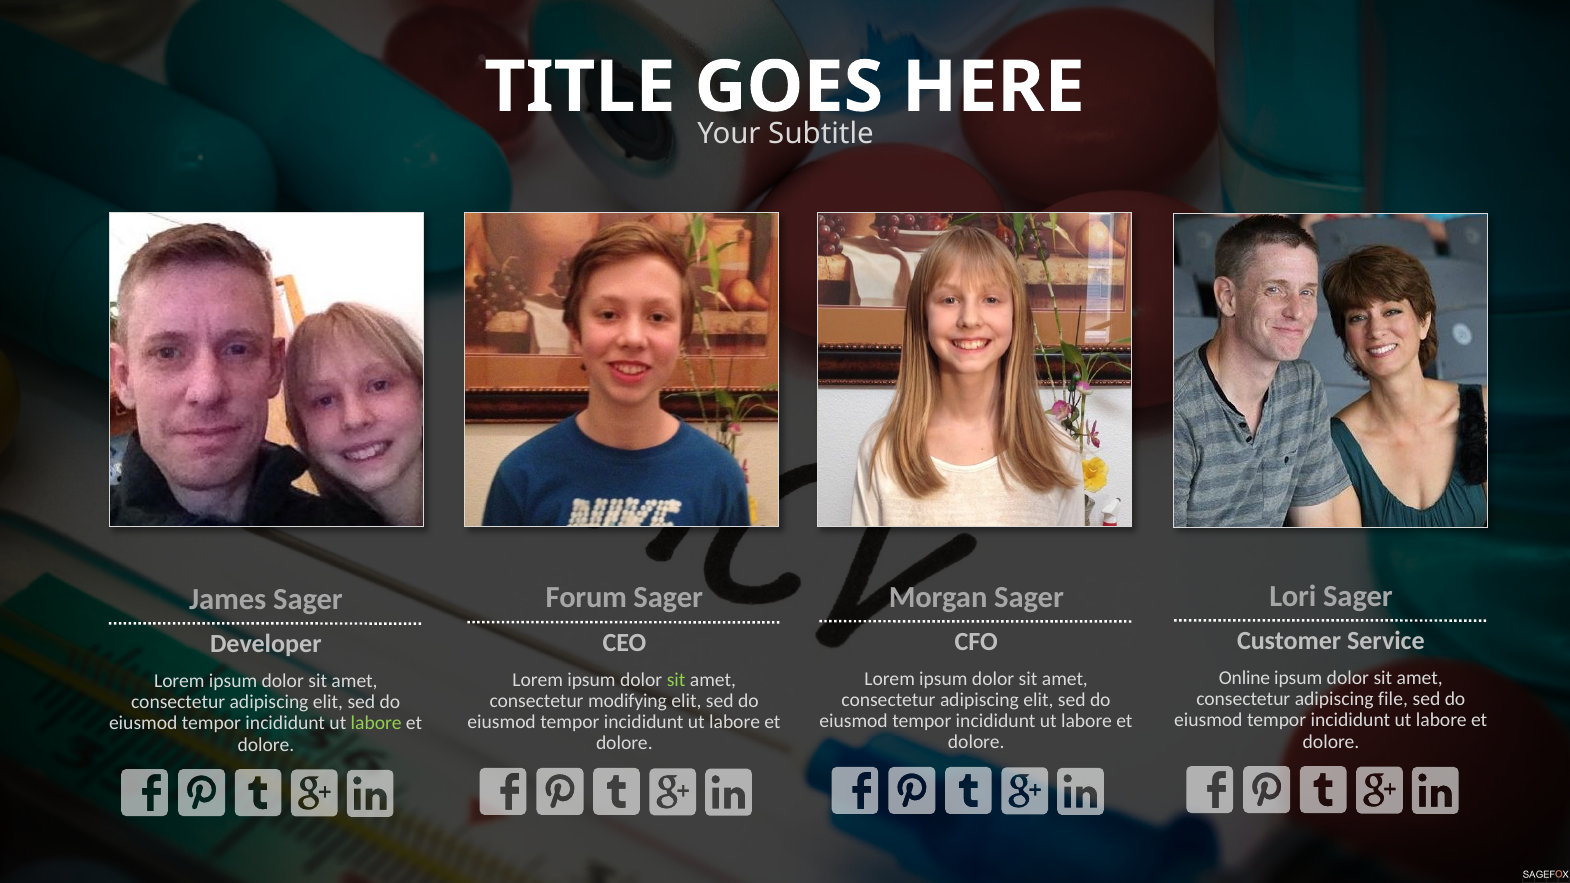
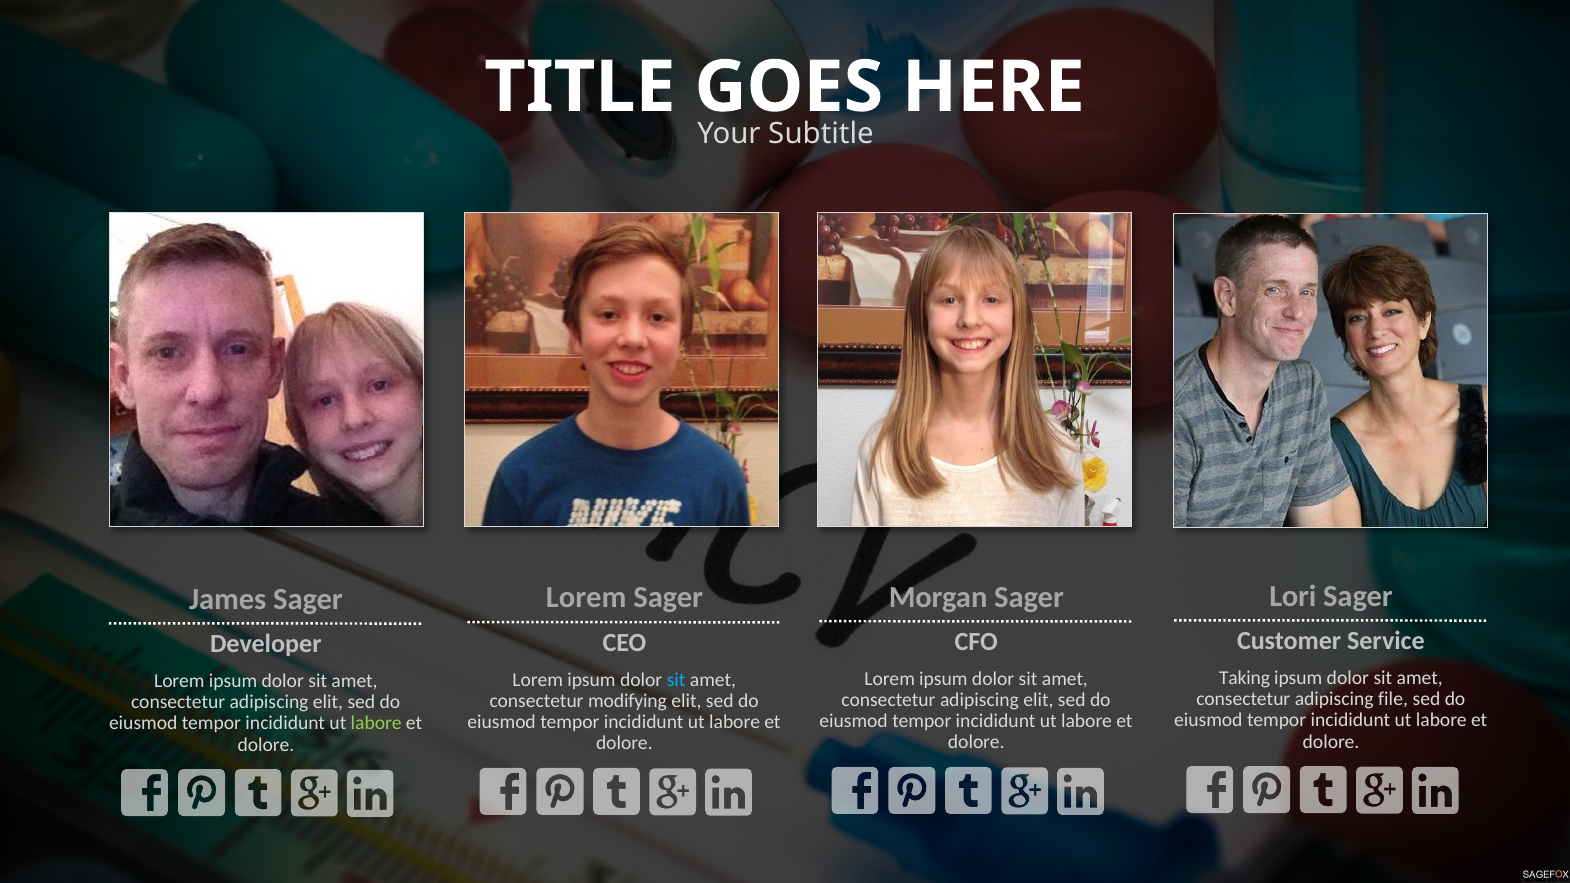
Forum at (586, 598): Forum -> Lorem
Online: Online -> Taking
sit at (676, 680) colour: light green -> light blue
